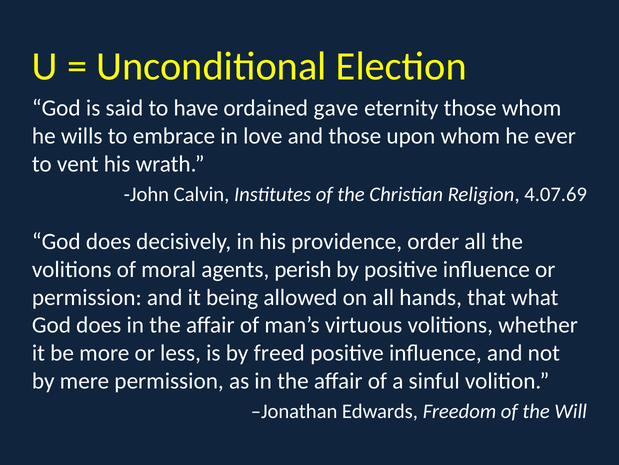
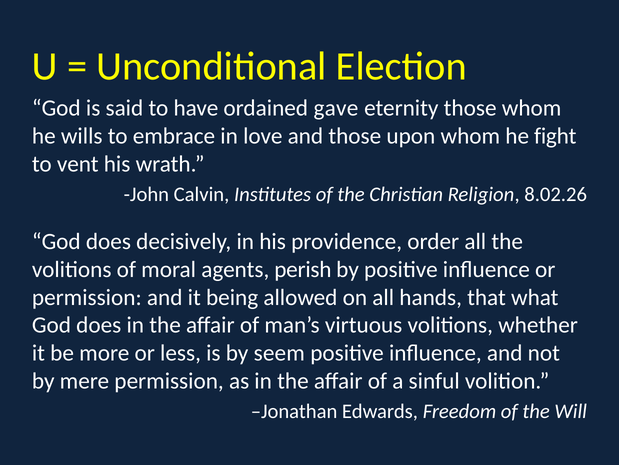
ever: ever -> fight
4.07.69: 4.07.69 -> 8.02.26
freed: freed -> seem
